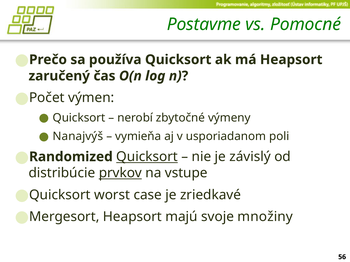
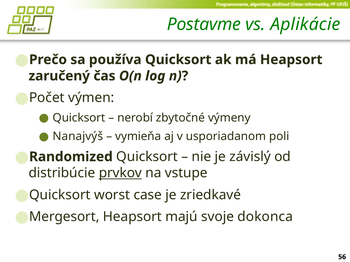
Pomocné: Pomocné -> Aplikácie
Quicksort at (147, 157) underline: present -> none
množiny: množiny -> dokonca
